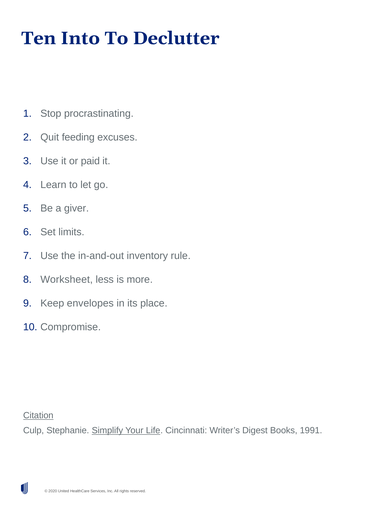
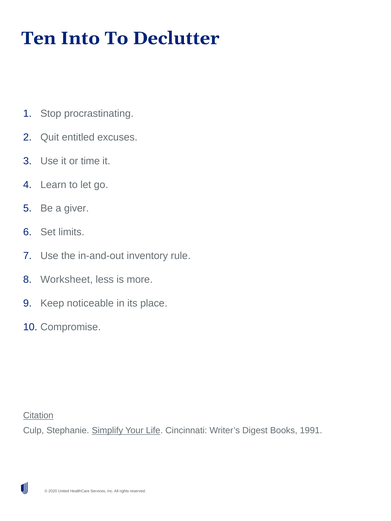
feeding: feeding -> entitled
paid: paid -> time
envelopes: envelopes -> noticeable
